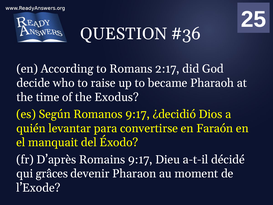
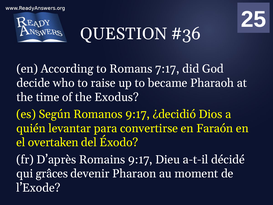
2:17: 2:17 -> 7:17
manquait: manquait -> overtaken
